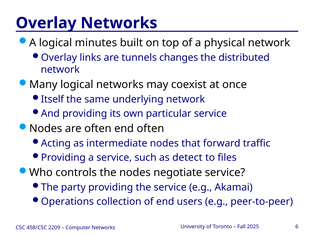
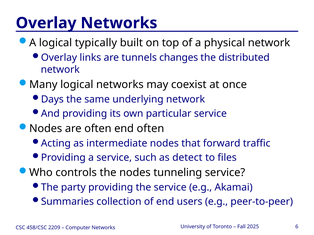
minutes: minutes -> typically
Itself: Itself -> Days
negotiate: negotiate -> tunneling
Operations: Operations -> Summaries
